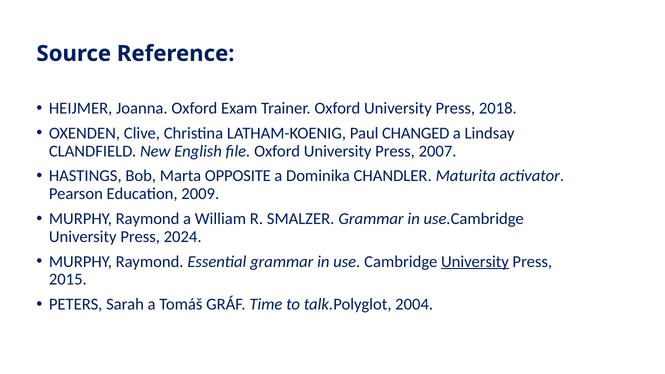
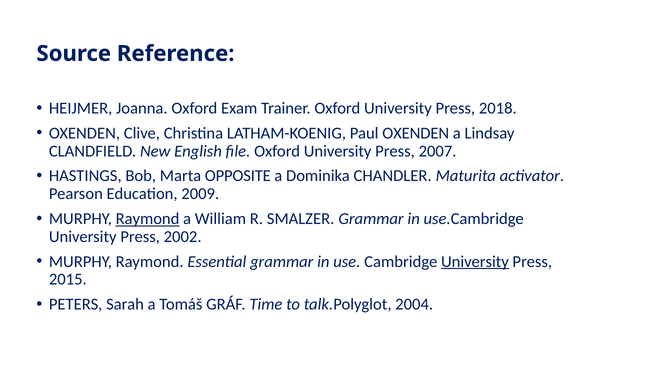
Paul CHANGED: CHANGED -> OXENDEN
Raymond at (148, 219) underline: none -> present
2024: 2024 -> 2002
